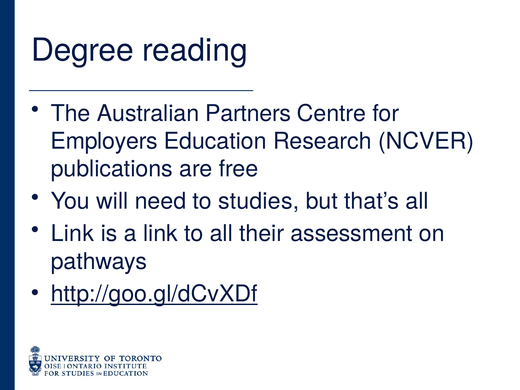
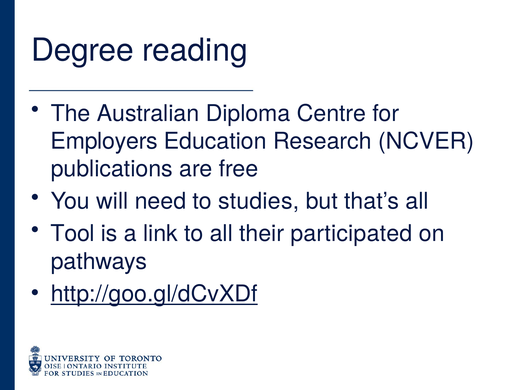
Partners: Partners -> Diploma
Link at (72, 234): Link -> Tool
assessment: assessment -> participated
